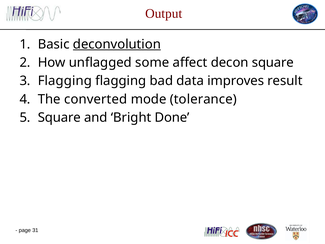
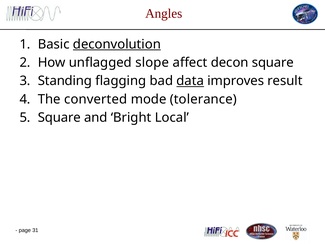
Output: Output -> Angles
some: some -> slope
Flagging at (65, 81): Flagging -> Standing
data underline: none -> present
Done: Done -> Local
